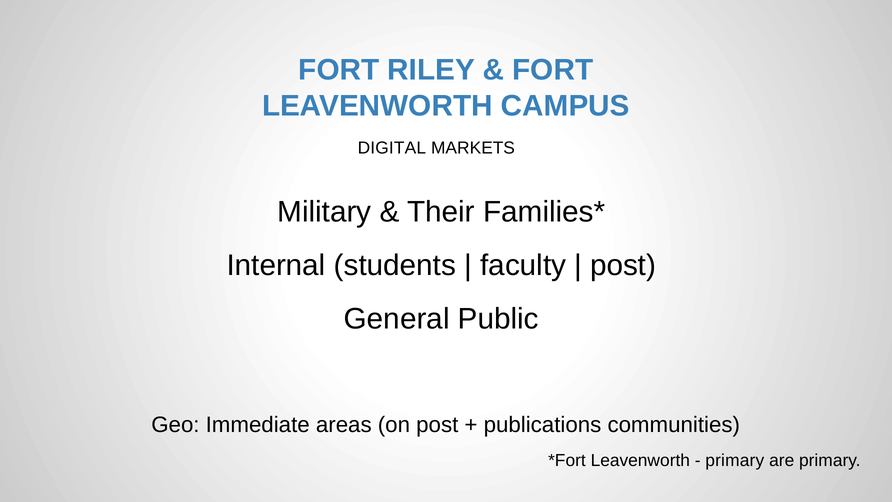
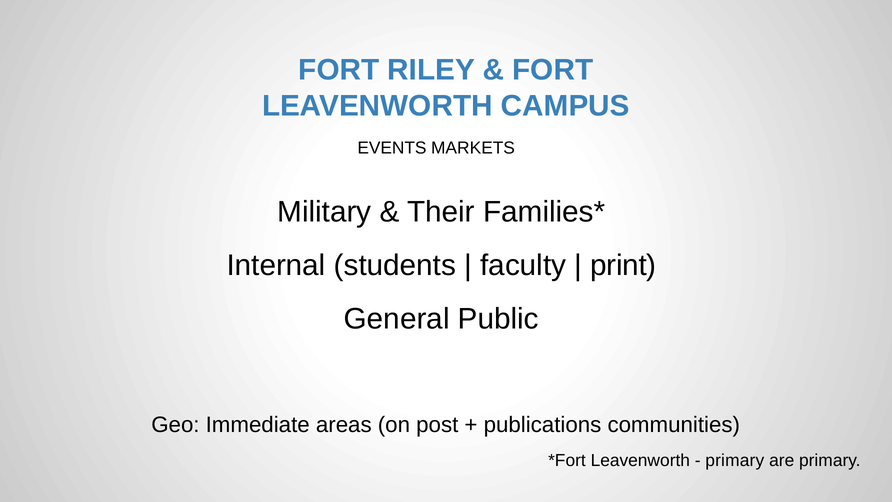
DIGITAL: DIGITAL -> EVENTS
post at (623, 265): post -> print
